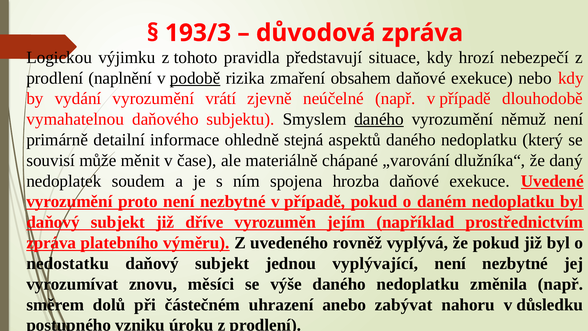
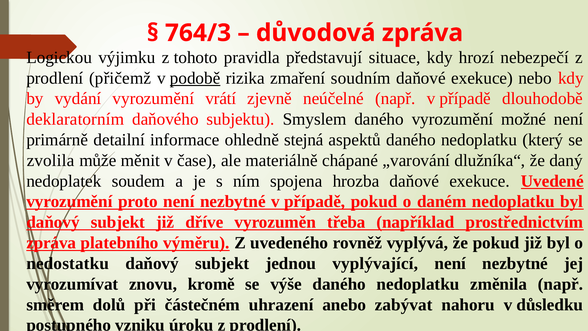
193/3: 193/3 -> 764/3
naplnění: naplnění -> přičemž
obsahem: obsahem -> soudním
vymahatelnou: vymahatelnou -> deklaratorním
daného at (379, 119) underline: present -> none
němuž: němuž -> možné
souvisí: souvisí -> zvolila
jejím: jejím -> třeba
měsíci: měsíci -> kromě
